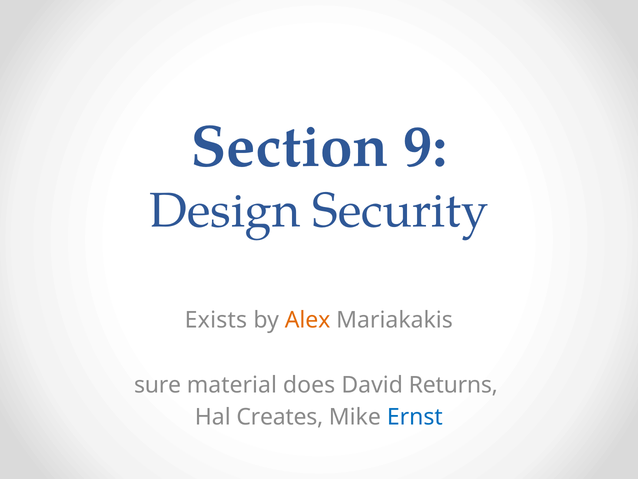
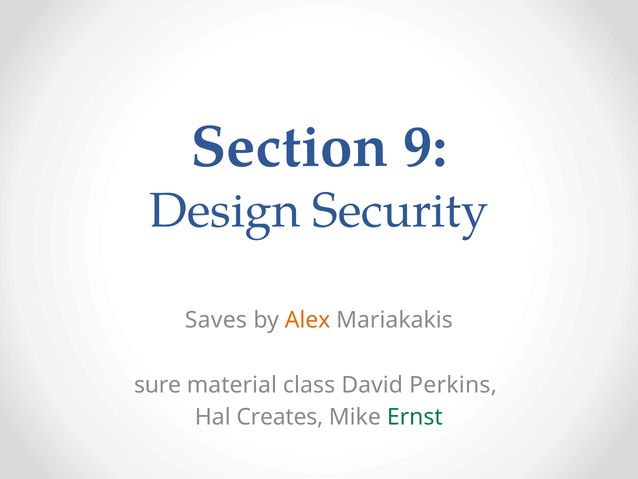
Exists: Exists -> Saves
does: does -> class
Returns: Returns -> Perkins
Ernst colour: blue -> green
